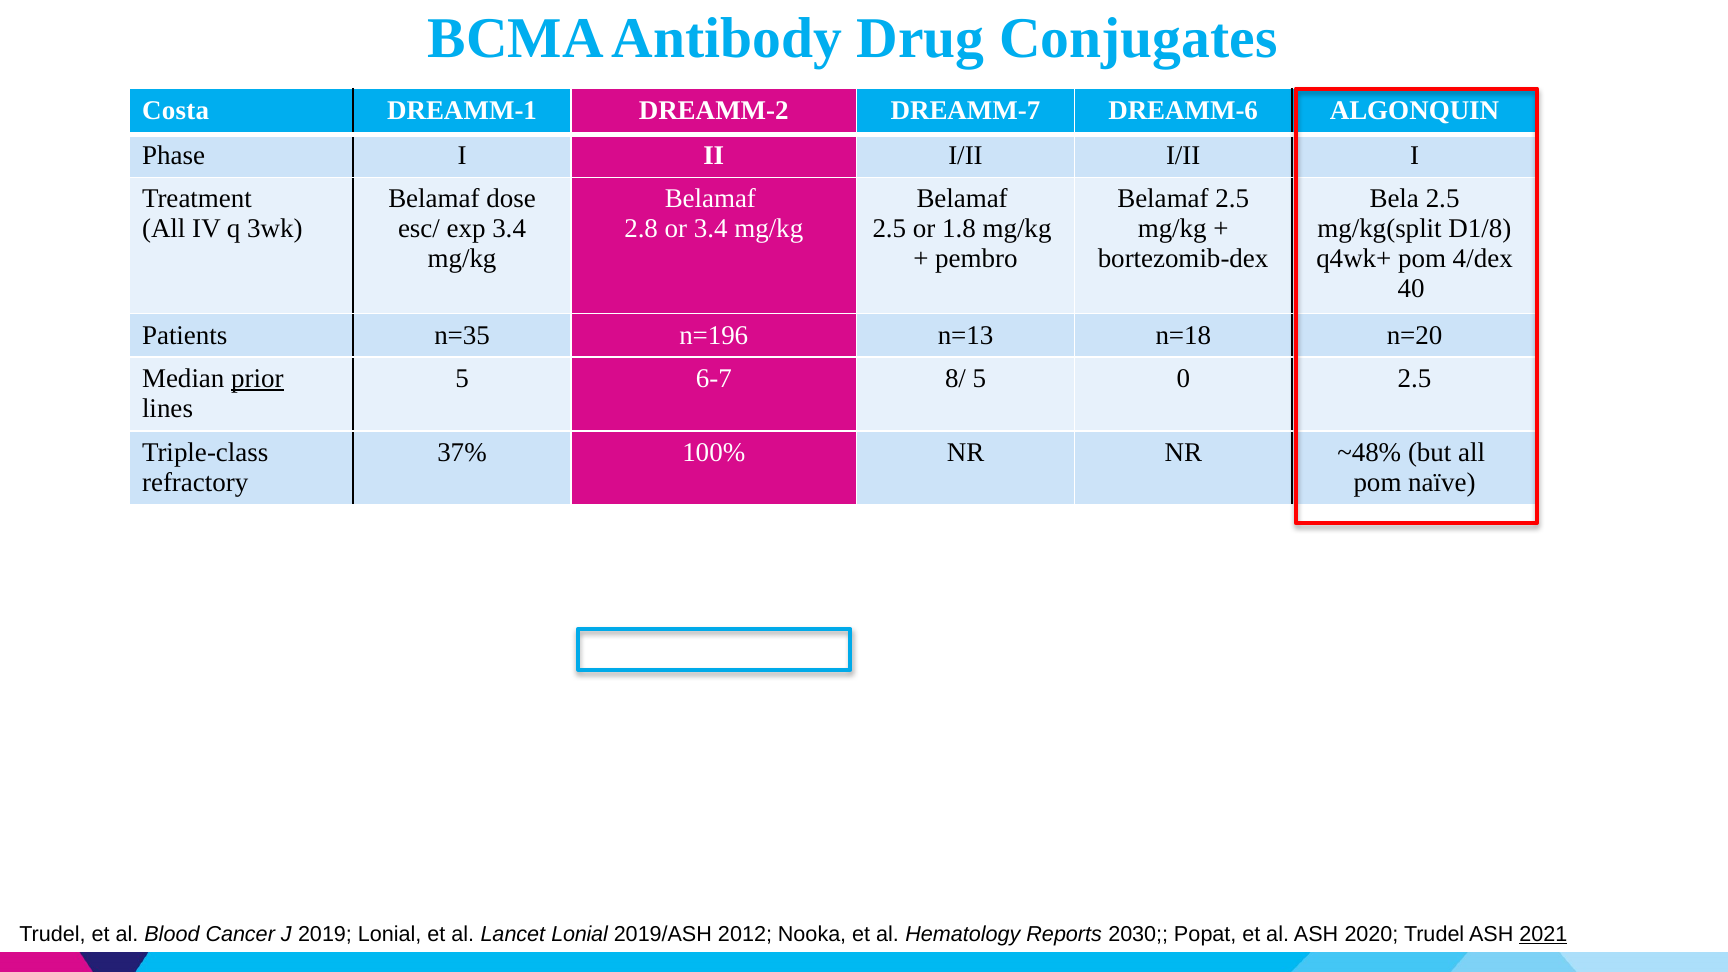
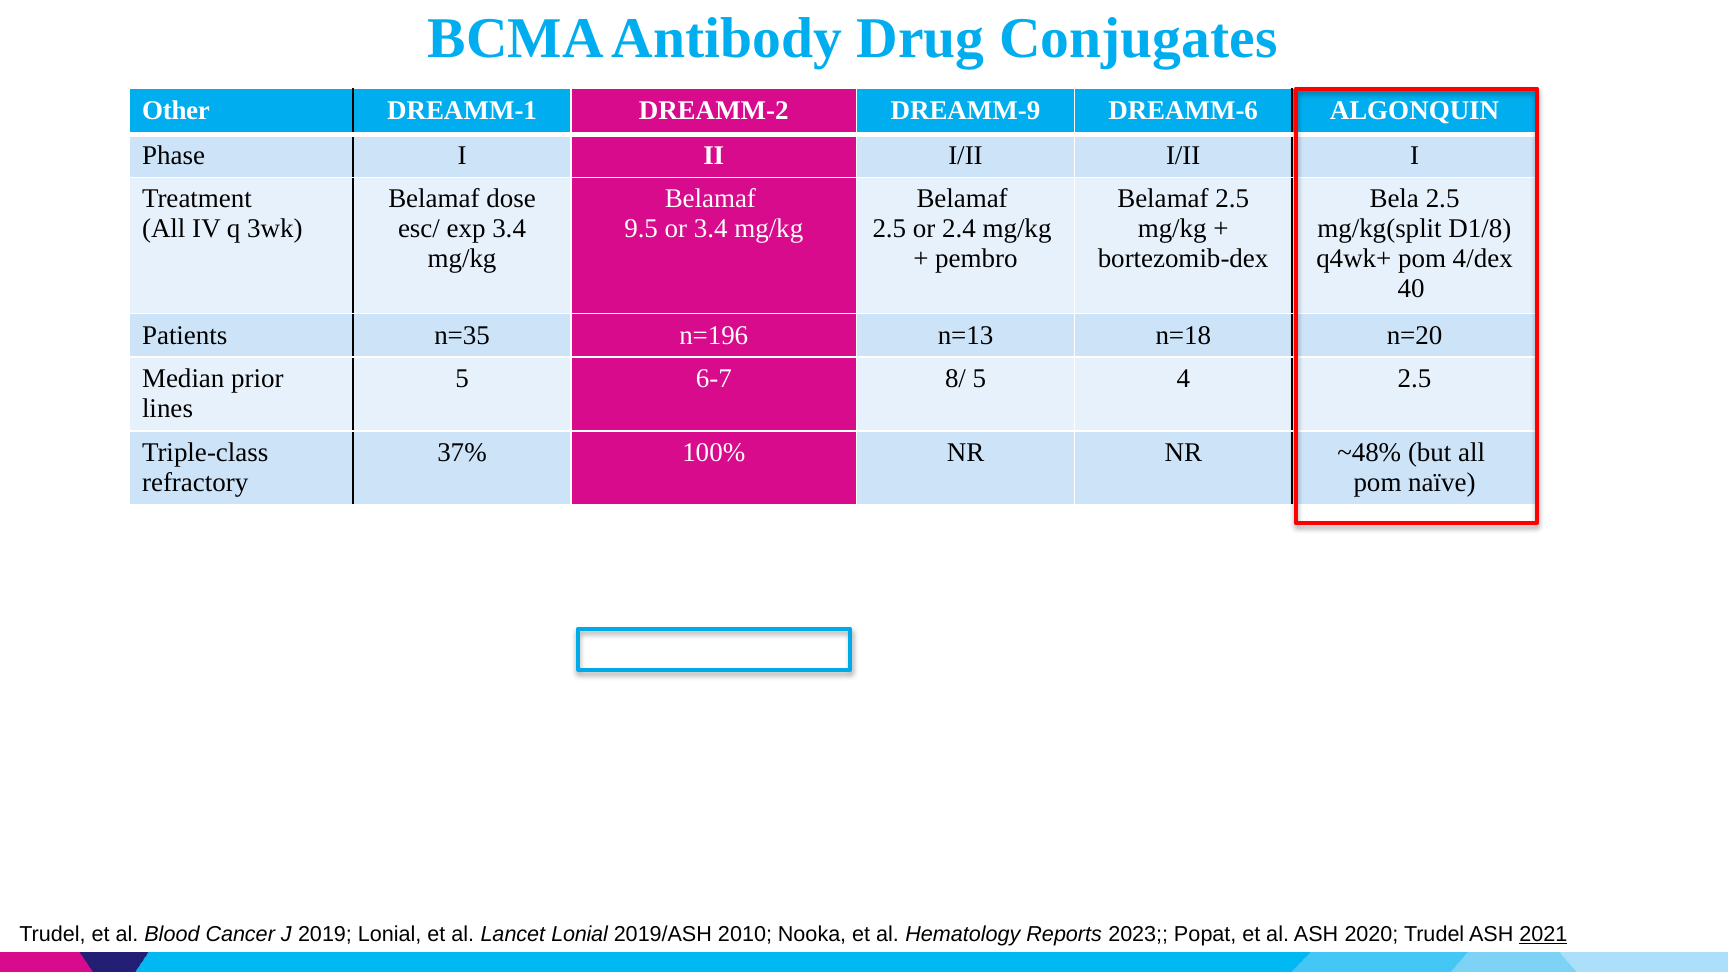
Costa: Costa -> Other
DREAMM-7: DREAMM-7 -> DREAMM-9
2.8: 2.8 -> 9.5
1.8: 1.8 -> 2.4
prior underline: present -> none
0: 0 -> 4
2012: 2012 -> 2010
2030: 2030 -> 2023
